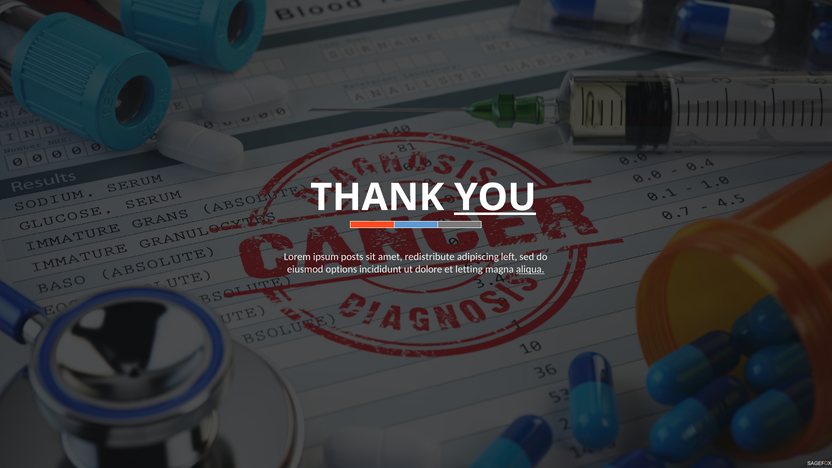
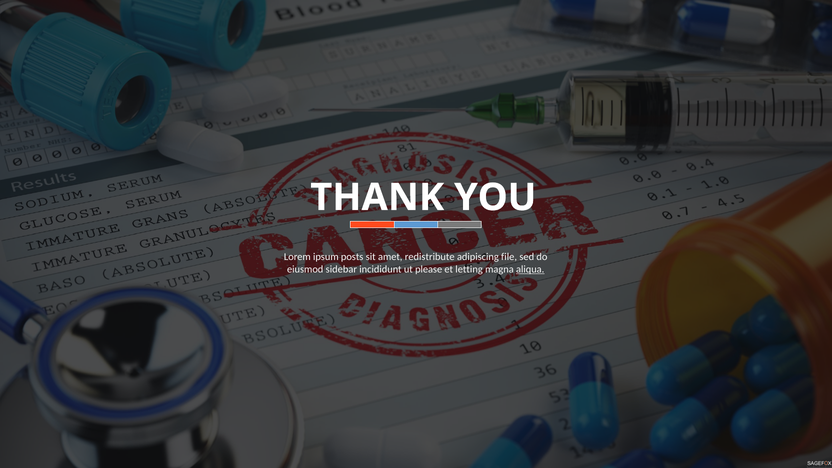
YOU underline: present -> none
left: left -> file
options: options -> sidebar
dolore: dolore -> please
